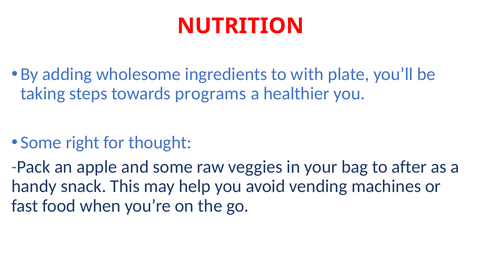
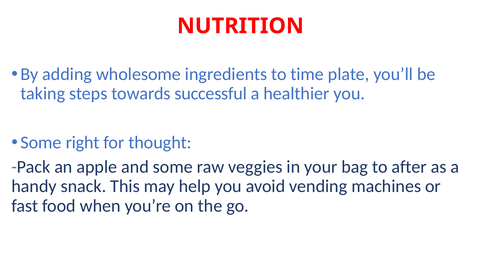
with: with -> time
programs: programs -> successful
